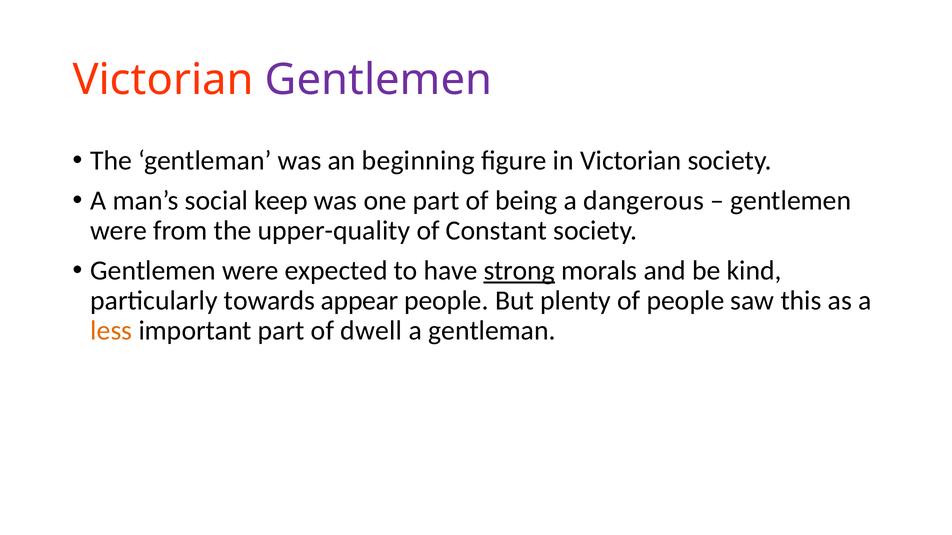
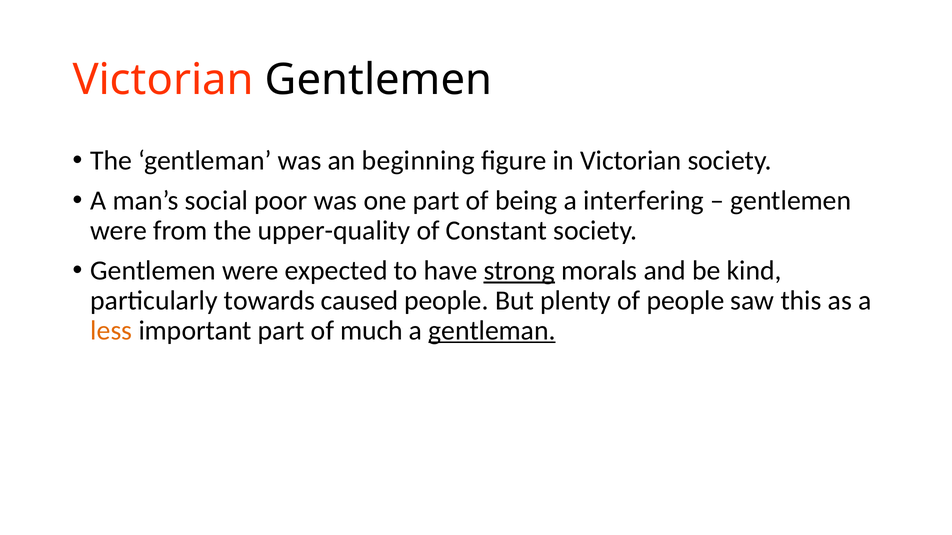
Gentlemen at (379, 80) colour: purple -> black
keep: keep -> poor
dangerous: dangerous -> interfering
appear: appear -> caused
dwell: dwell -> much
gentleman at (492, 331) underline: none -> present
